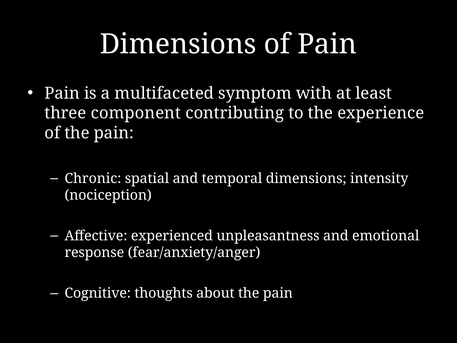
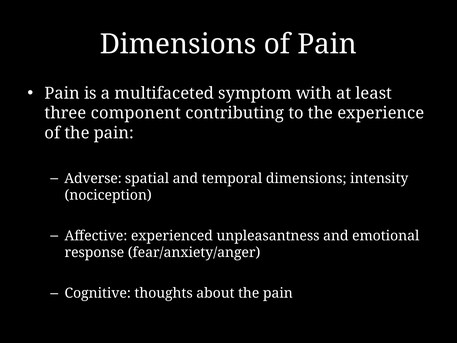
Chronic: Chronic -> Adverse
